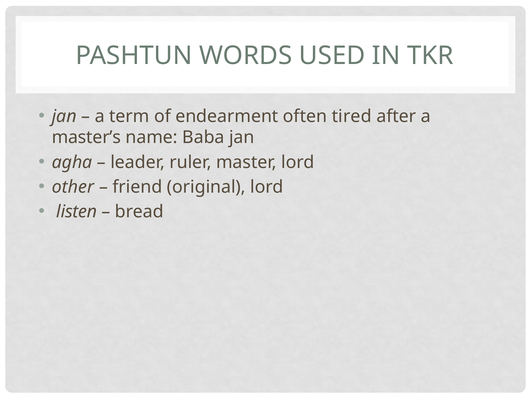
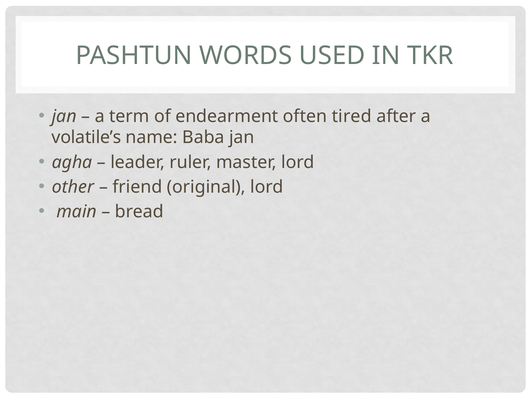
master’s: master’s -> volatile’s
listen: listen -> main
